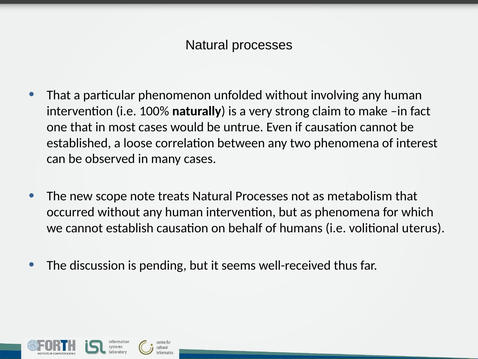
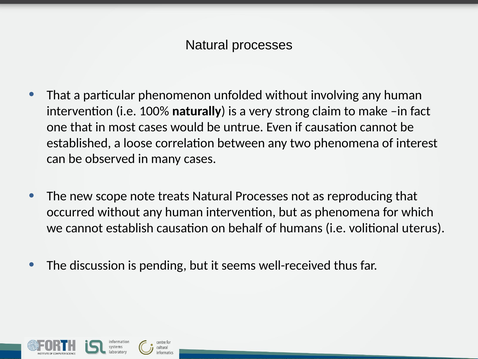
metabolism: metabolism -> reproducing
